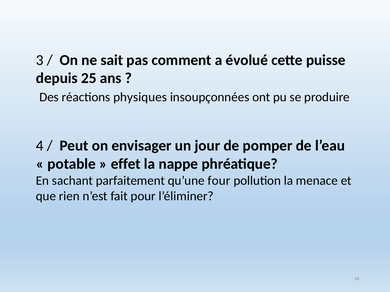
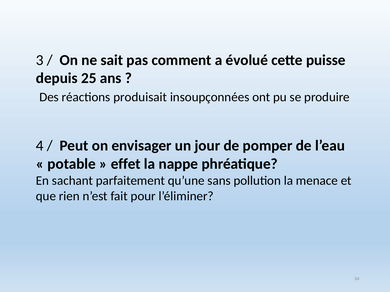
physiques: physiques -> produisait
four: four -> sans
